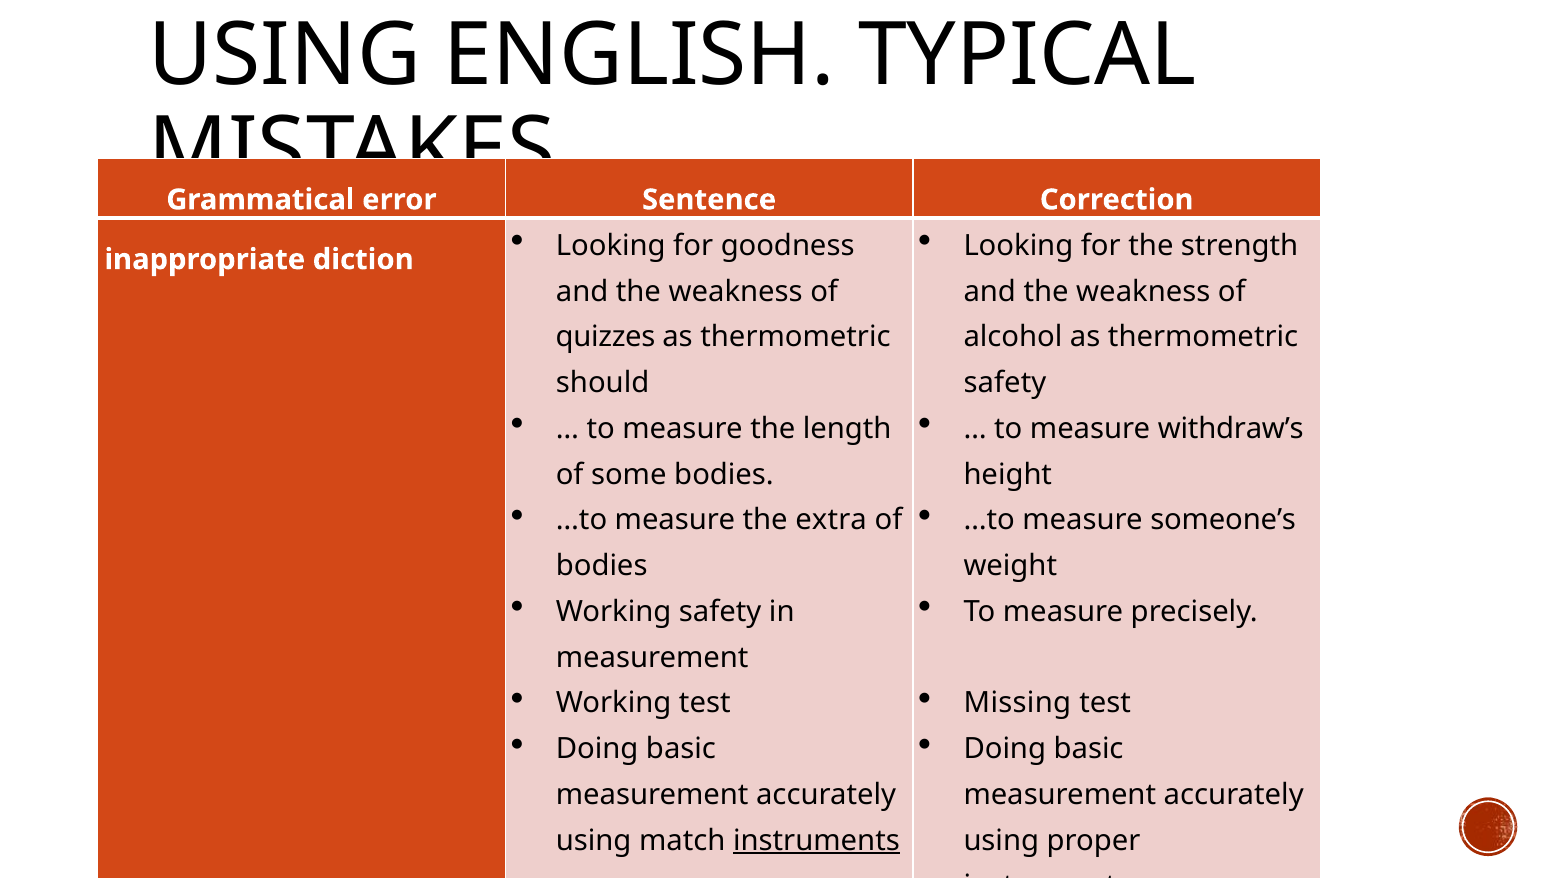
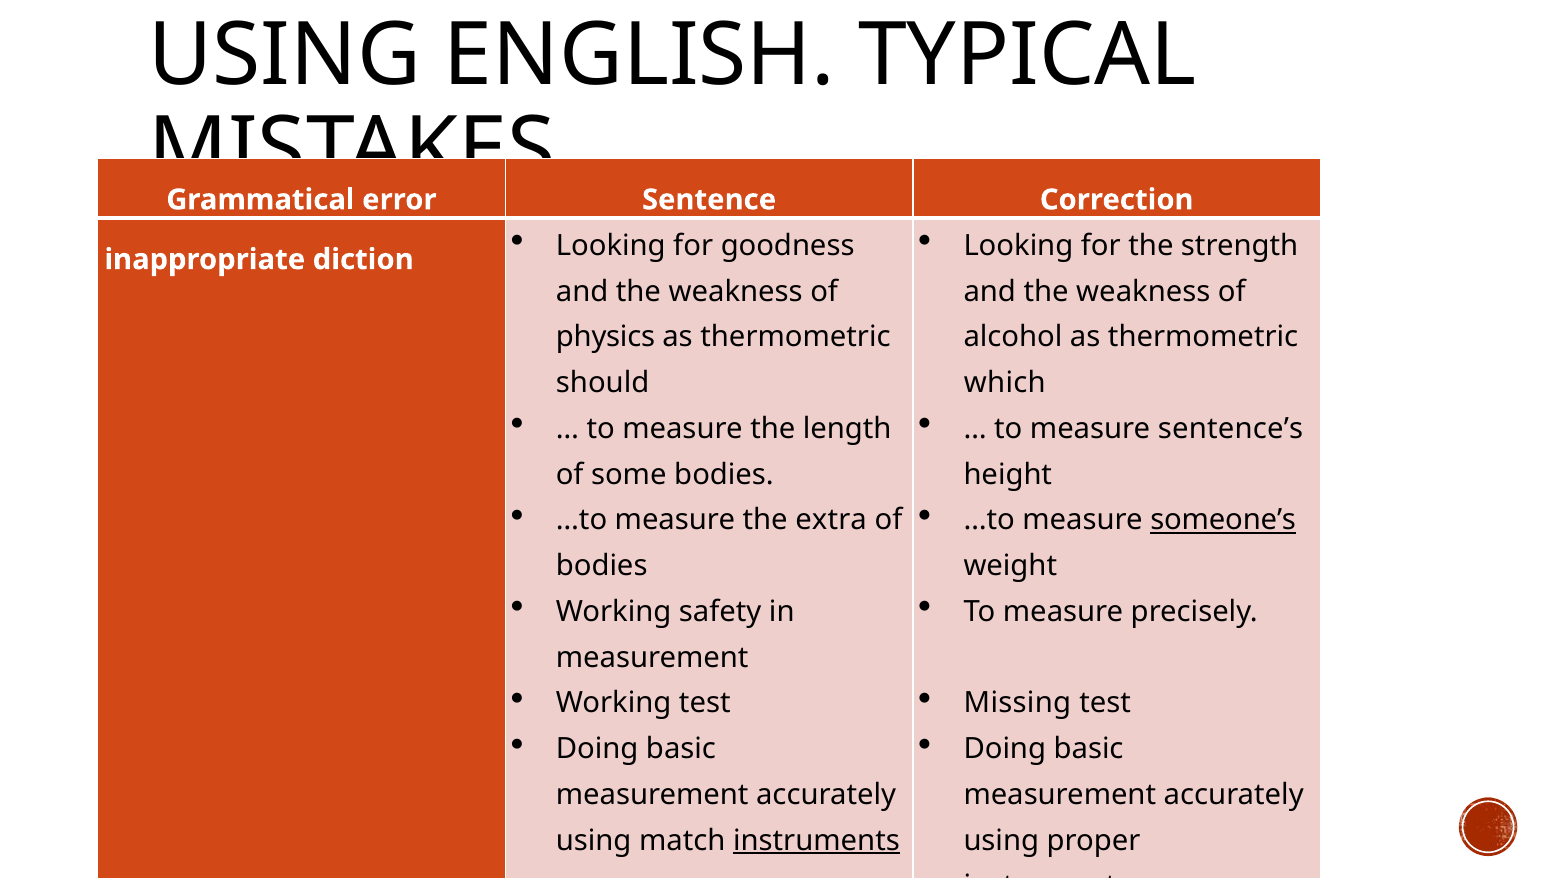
quizzes: quizzes -> physics
safety at (1005, 383): safety -> which
withdraw’s: withdraw’s -> sentence’s
someone’s underline: none -> present
